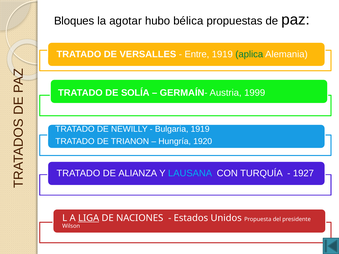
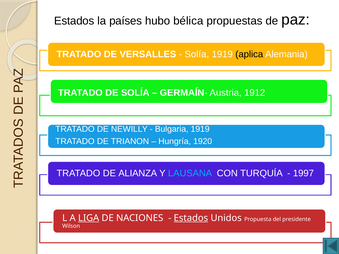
Bloques at (74, 21): Bloques -> Estados
agotar: agotar -> países
Entre at (197, 54): Entre -> Solía
aplica colour: green -> black
1999: 1999 -> 1912
1927: 1927 -> 1997
Estados at (191, 218) underline: none -> present
